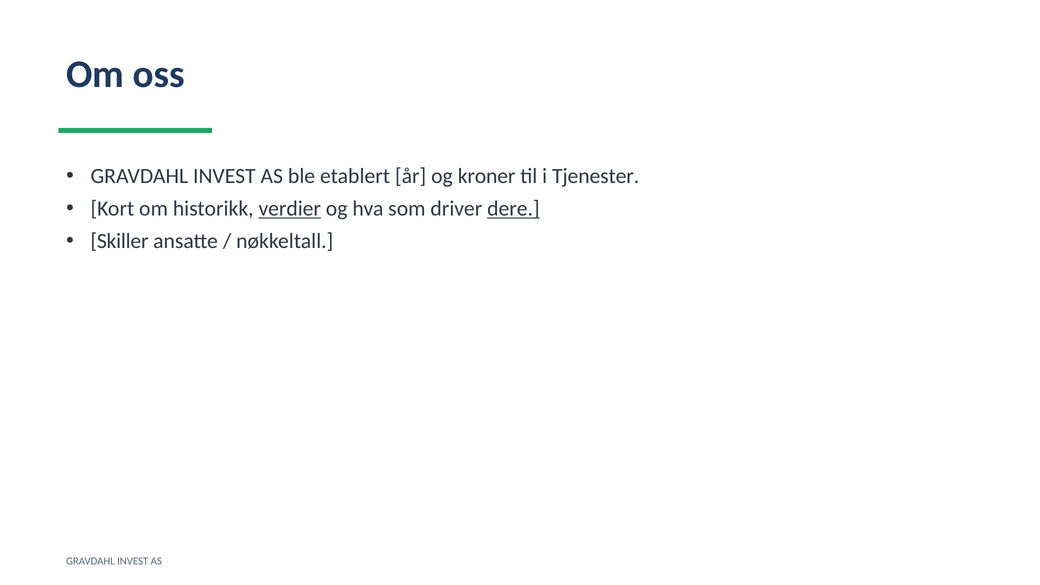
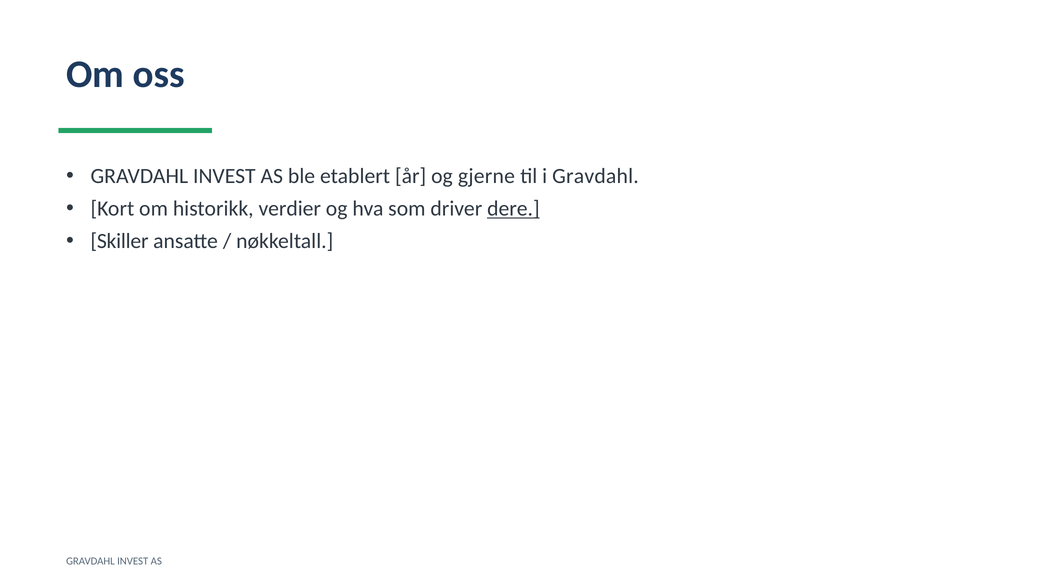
kroner: kroner -> gjerne
i Tjenester: Tjenester -> Gravdahl
verdier underline: present -> none
